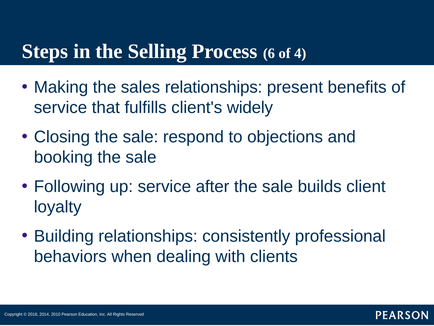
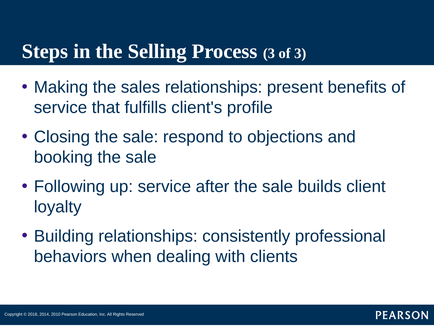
Process 6: 6 -> 3
of 4: 4 -> 3
widely: widely -> profile
